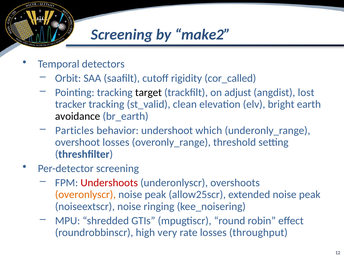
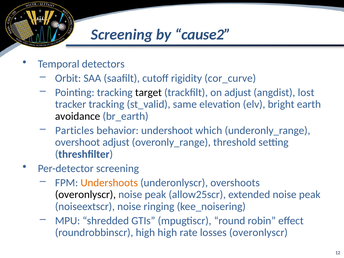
make2: make2 -> cause2
cor_called: cor_called -> cor_curve
clean: clean -> same
overshoot losses: losses -> adjust
Undershoots colour: red -> orange
overonlyscr at (85, 195) colour: orange -> black
high very: very -> high
losses throughput: throughput -> overonlyscr
